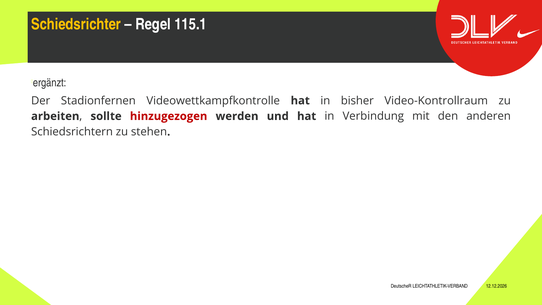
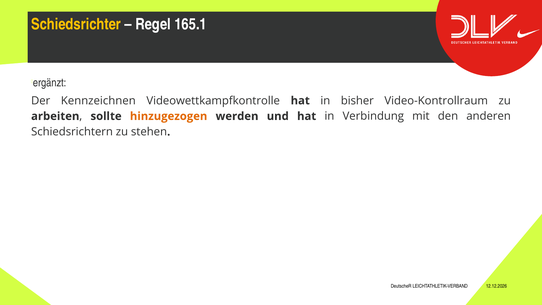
115.1: 115.1 -> 165.1
Stadionfernen: Stadionfernen -> Kennzeichnen
hinzugezogen colour: red -> orange
